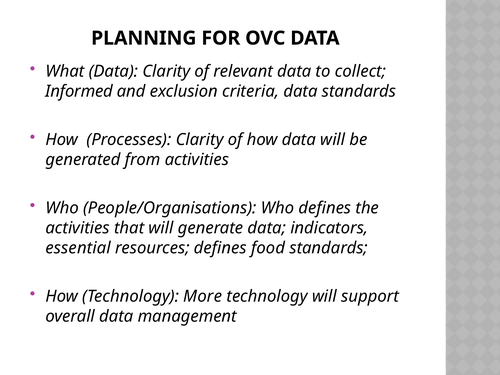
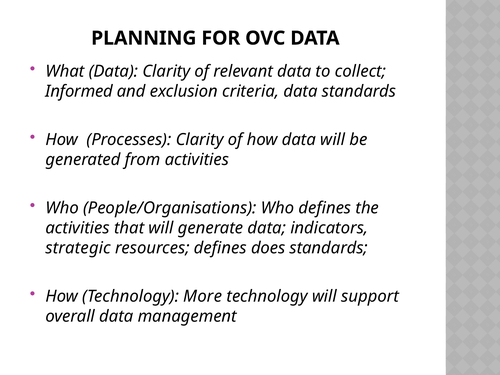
essential: essential -> strategic
food: food -> does
